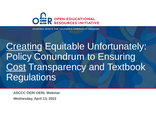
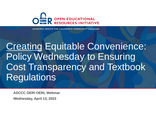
Unfortunately: Unfortunately -> Convenience
Policy Conundrum: Conundrum -> Wednesday
Cost underline: present -> none
